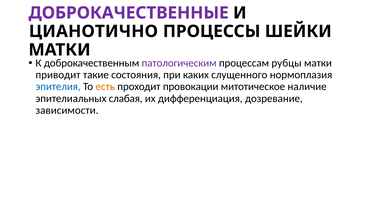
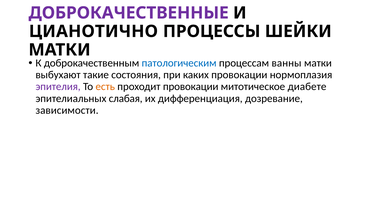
патологическим colour: purple -> blue
рубцы: рубцы -> ванны
приводит: приводит -> выбухают
каких слущенного: слущенного -> провокации
эпителия colour: blue -> purple
наличие: наличие -> диабете
